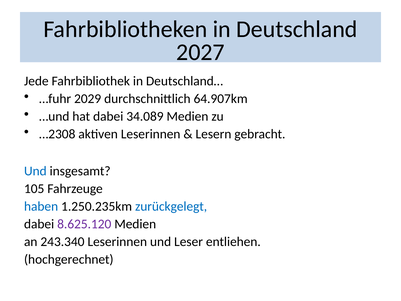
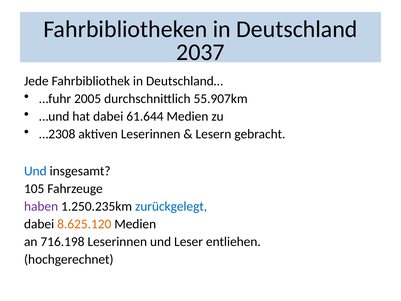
2027: 2027 -> 2037
2029: 2029 -> 2005
64.907km: 64.907km -> 55.907km
34.089: 34.089 -> 61.644
haben colour: blue -> purple
8.625.120 colour: purple -> orange
243.340: 243.340 -> 716.198
